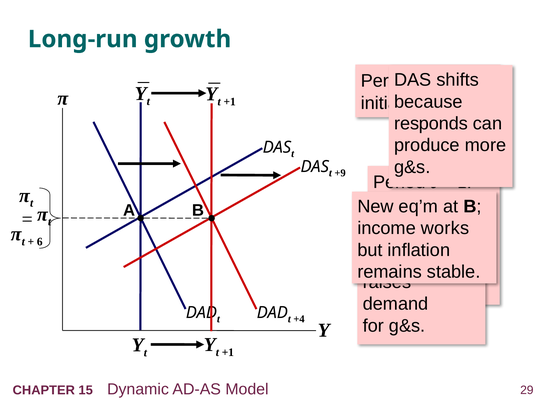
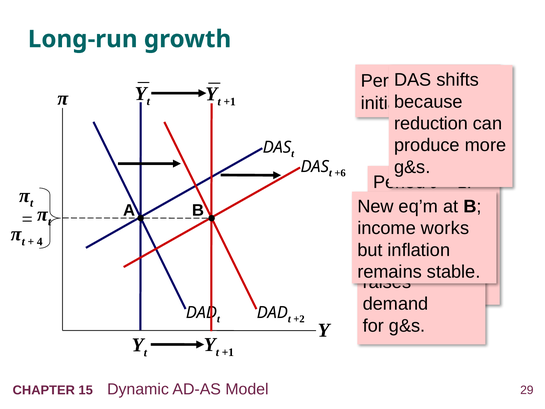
responds: responds -> reduction
+9: +9 -> +6
6: 6 -> 4
+4: +4 -> +2
